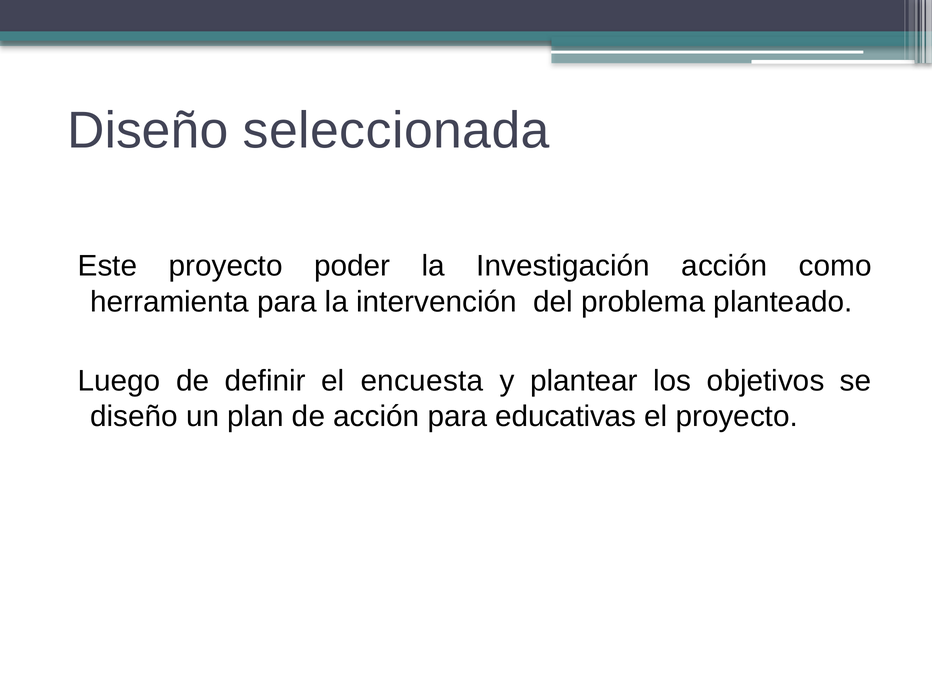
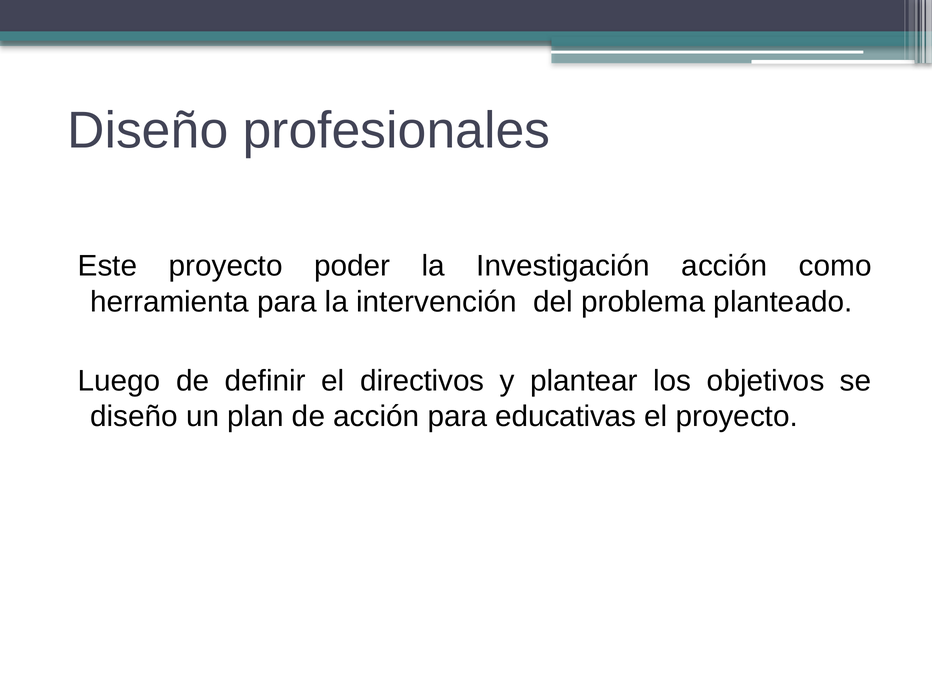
seleccionada: seleccionada -> profesionales
encuesta: encuesta -> directivos
